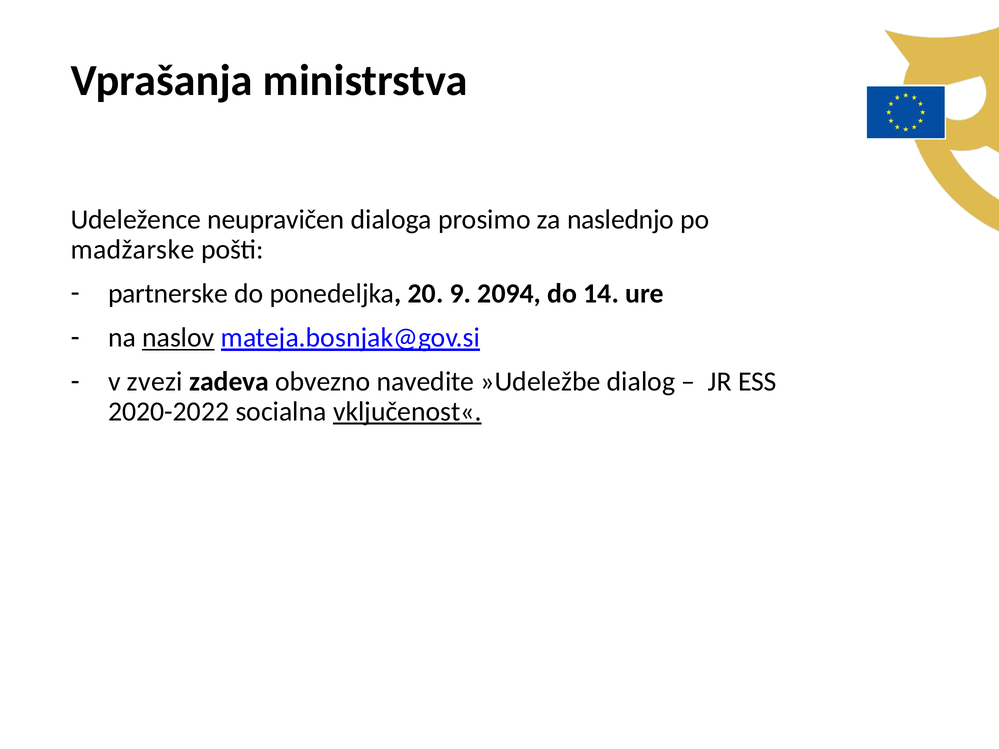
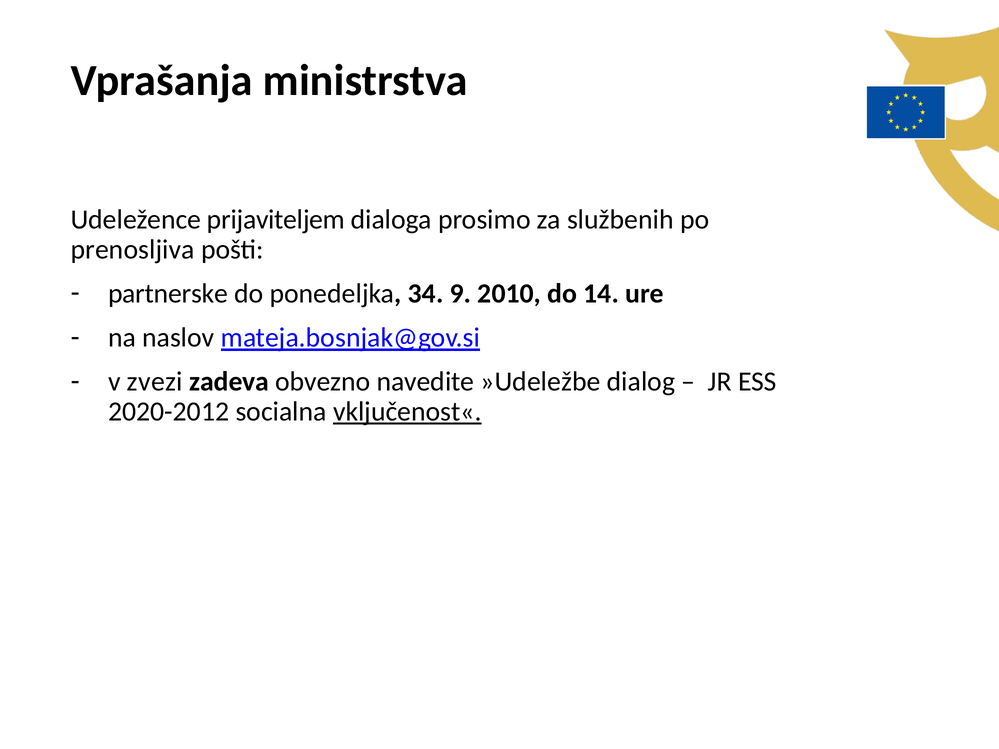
neupravičen: neupravičen -> prijaviteljem
naslednjo: naslednjo -> službenih
madžarske: madžarske -> prenosljiva
20: 20 -> 34
2094: 2094 -> 2010
naslov underline: present -> none
2020-2022: 2020-2022 -> 2020-2012
